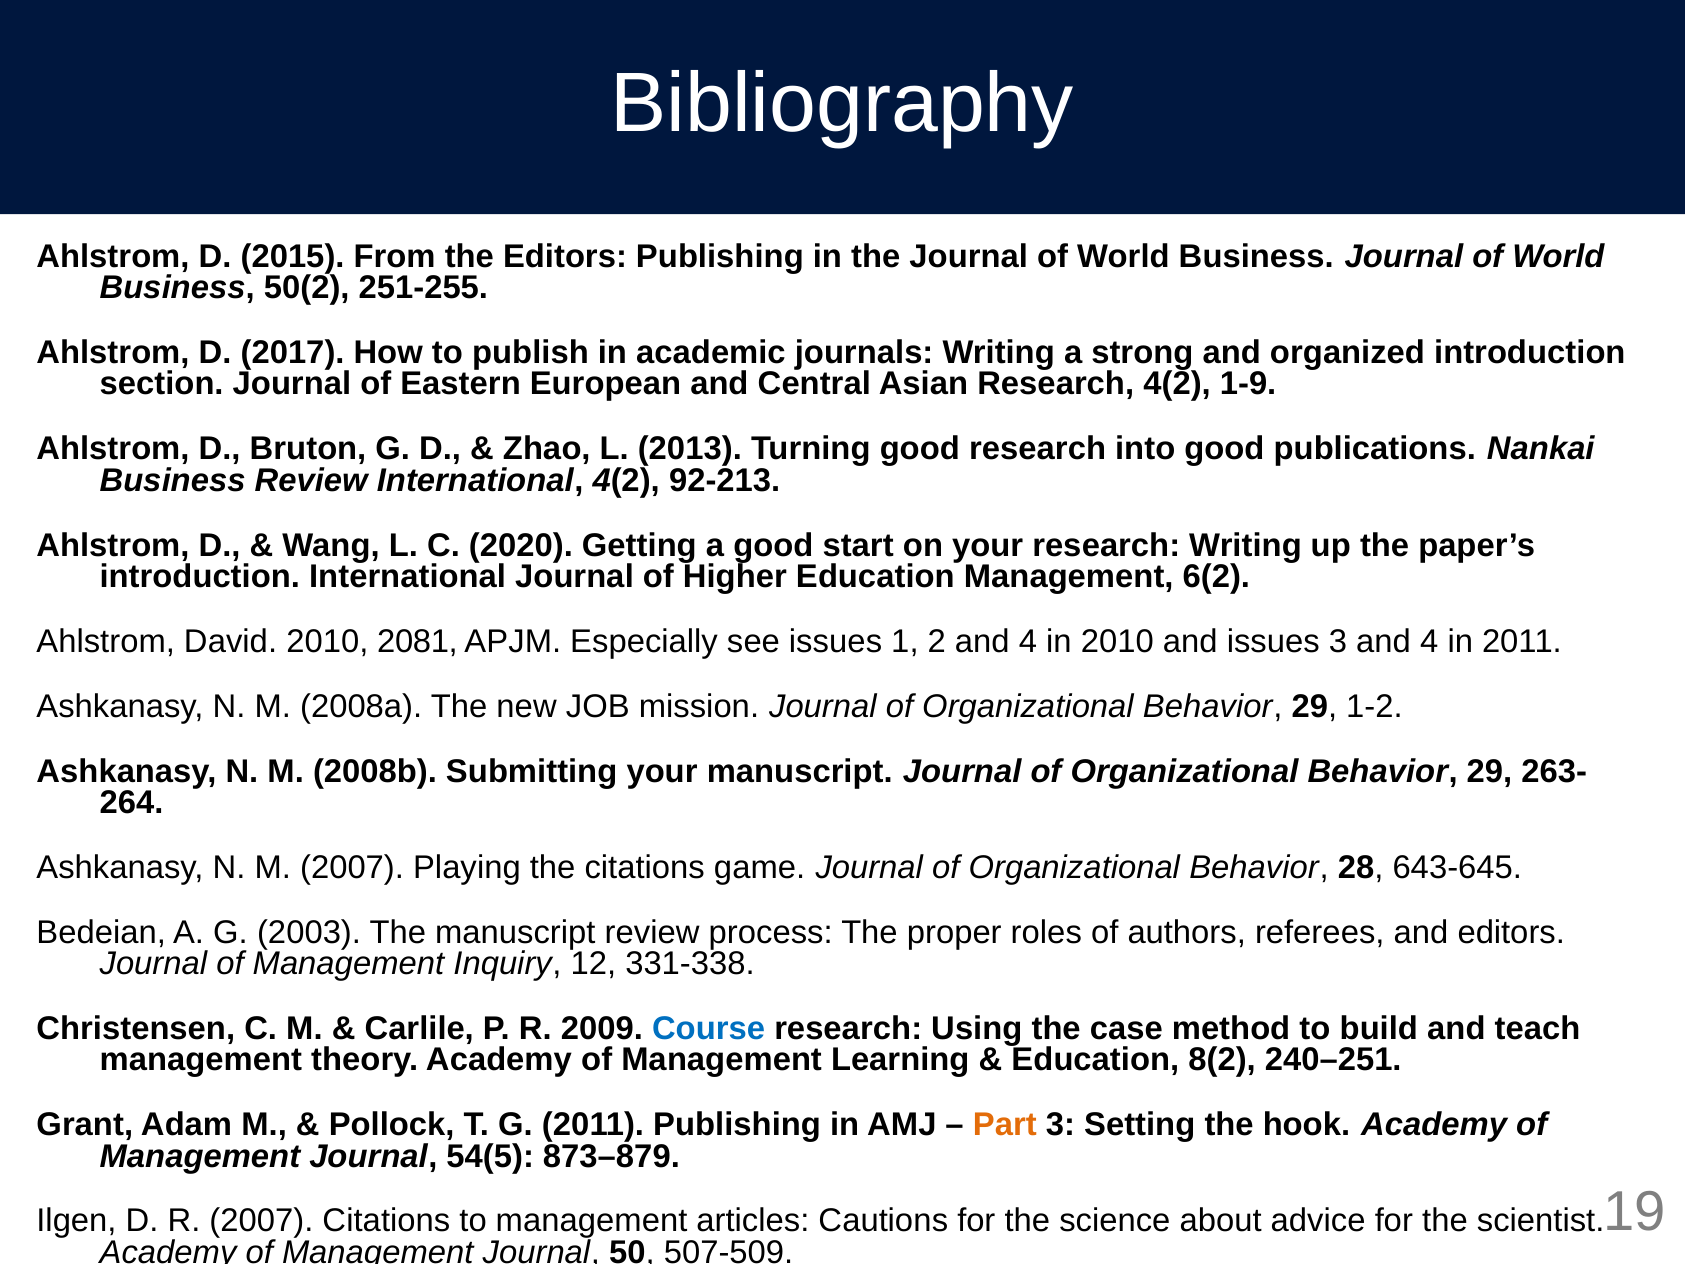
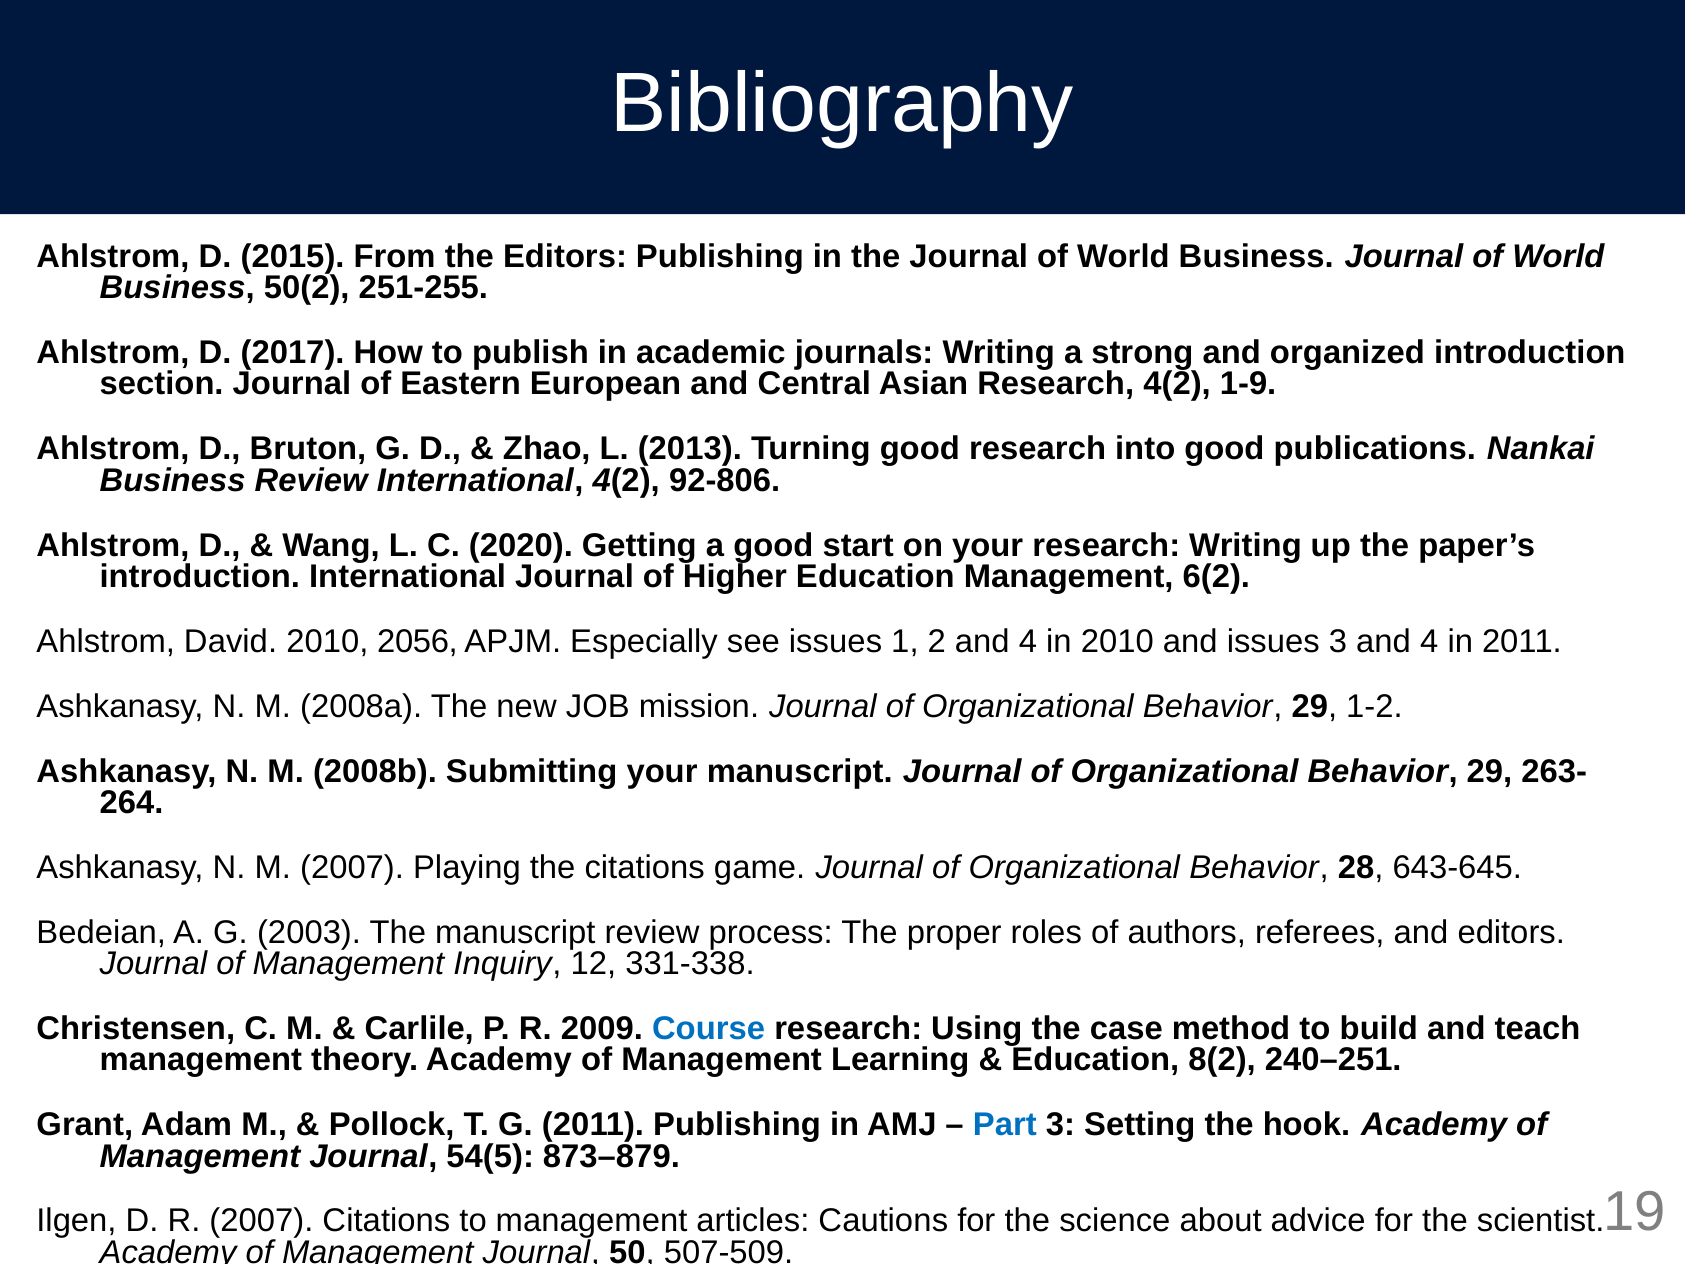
92-213: 92-213 -> 92-806
2081: 2081 -> 2056
Part colour: orange -> blue
